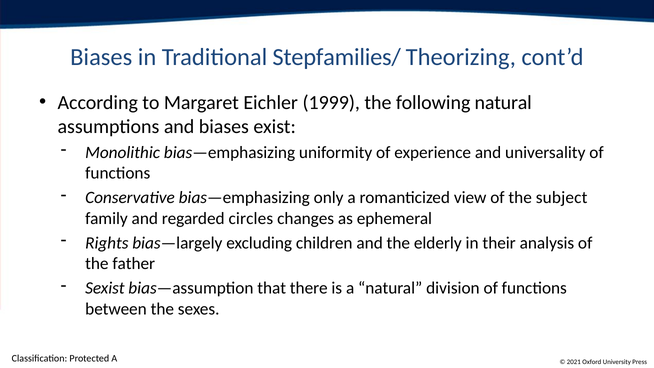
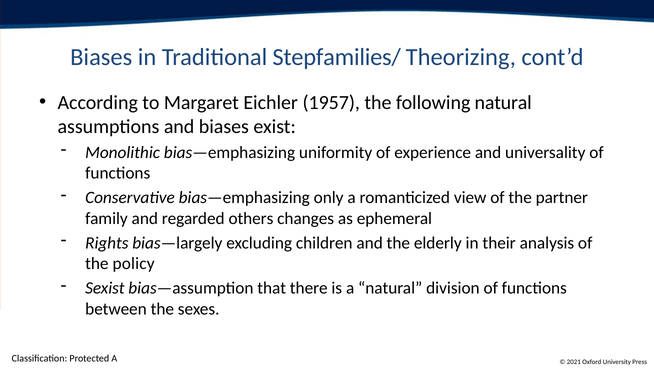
1999: 1999 -> 1957
subject: subject -> partner
circles: circles -> others
father: father -> policy
